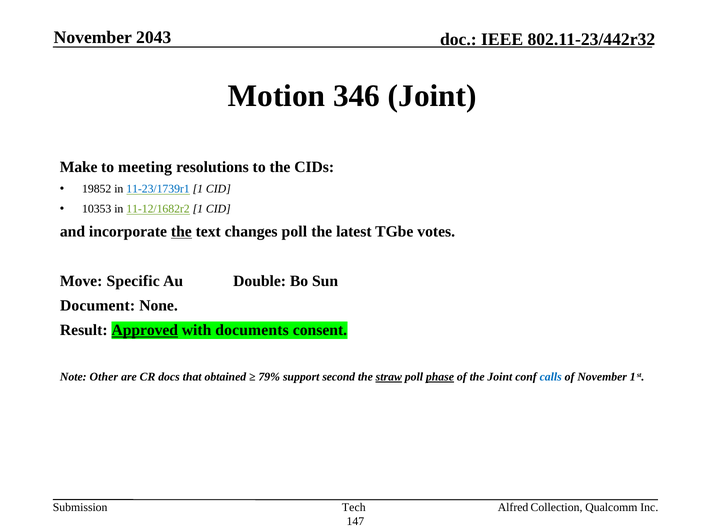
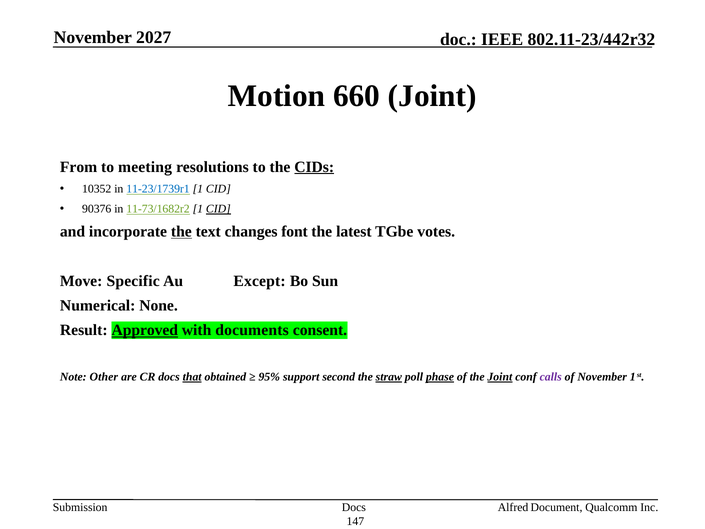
2043: 2043 -> 2027
346: 346 -> 660
Make: Make -> From
CIDs underline: none -> present
19852: 19852 -> 10352
10353: 10353 -> 90376
11-12/1682r2: 11-12/1682r2 -> 11-73/1682r2
CID at (218, 209) underline: none -> present
changes poll: poll -> font
Double: Double -> Except
Document: Document -> Numerical
that underline: none -> present
79%: 79% -> 95%
Joint at (500, 377) underline: none -> present
calls colour: blue -> purple
Tech at (354, 507): Tech -> Docs
Collection: Collection -> Document
